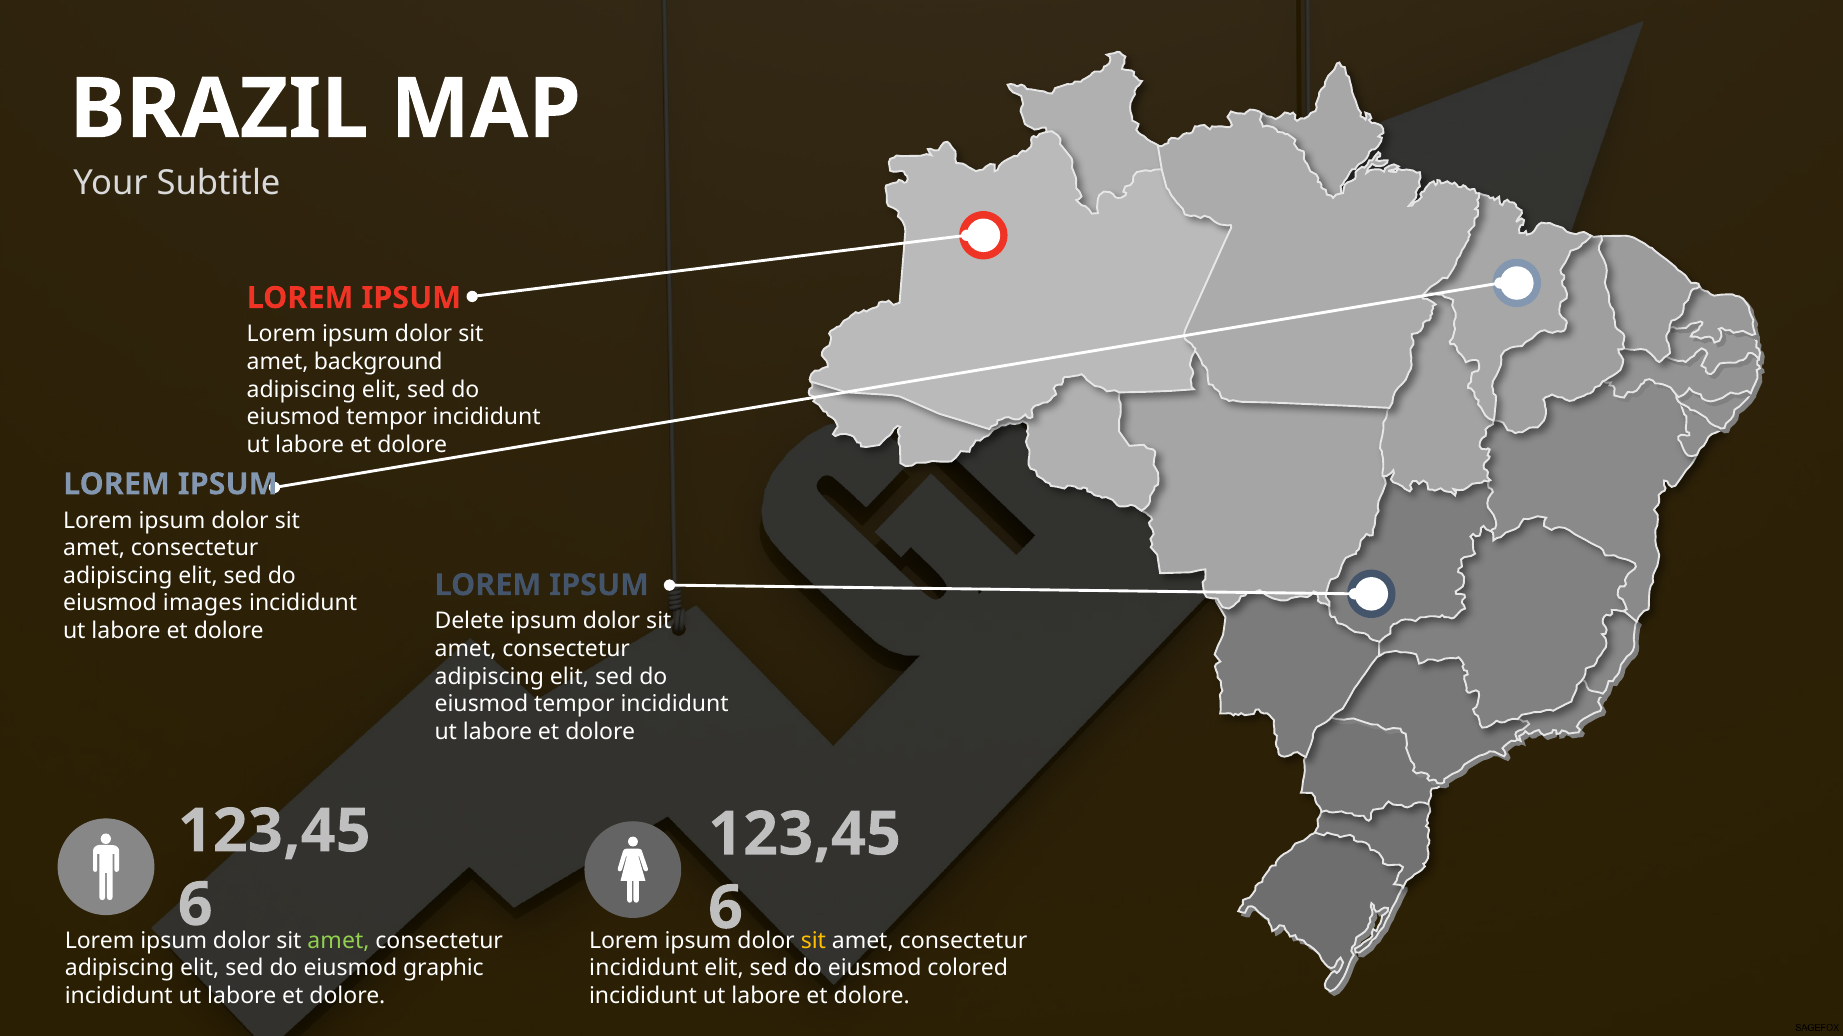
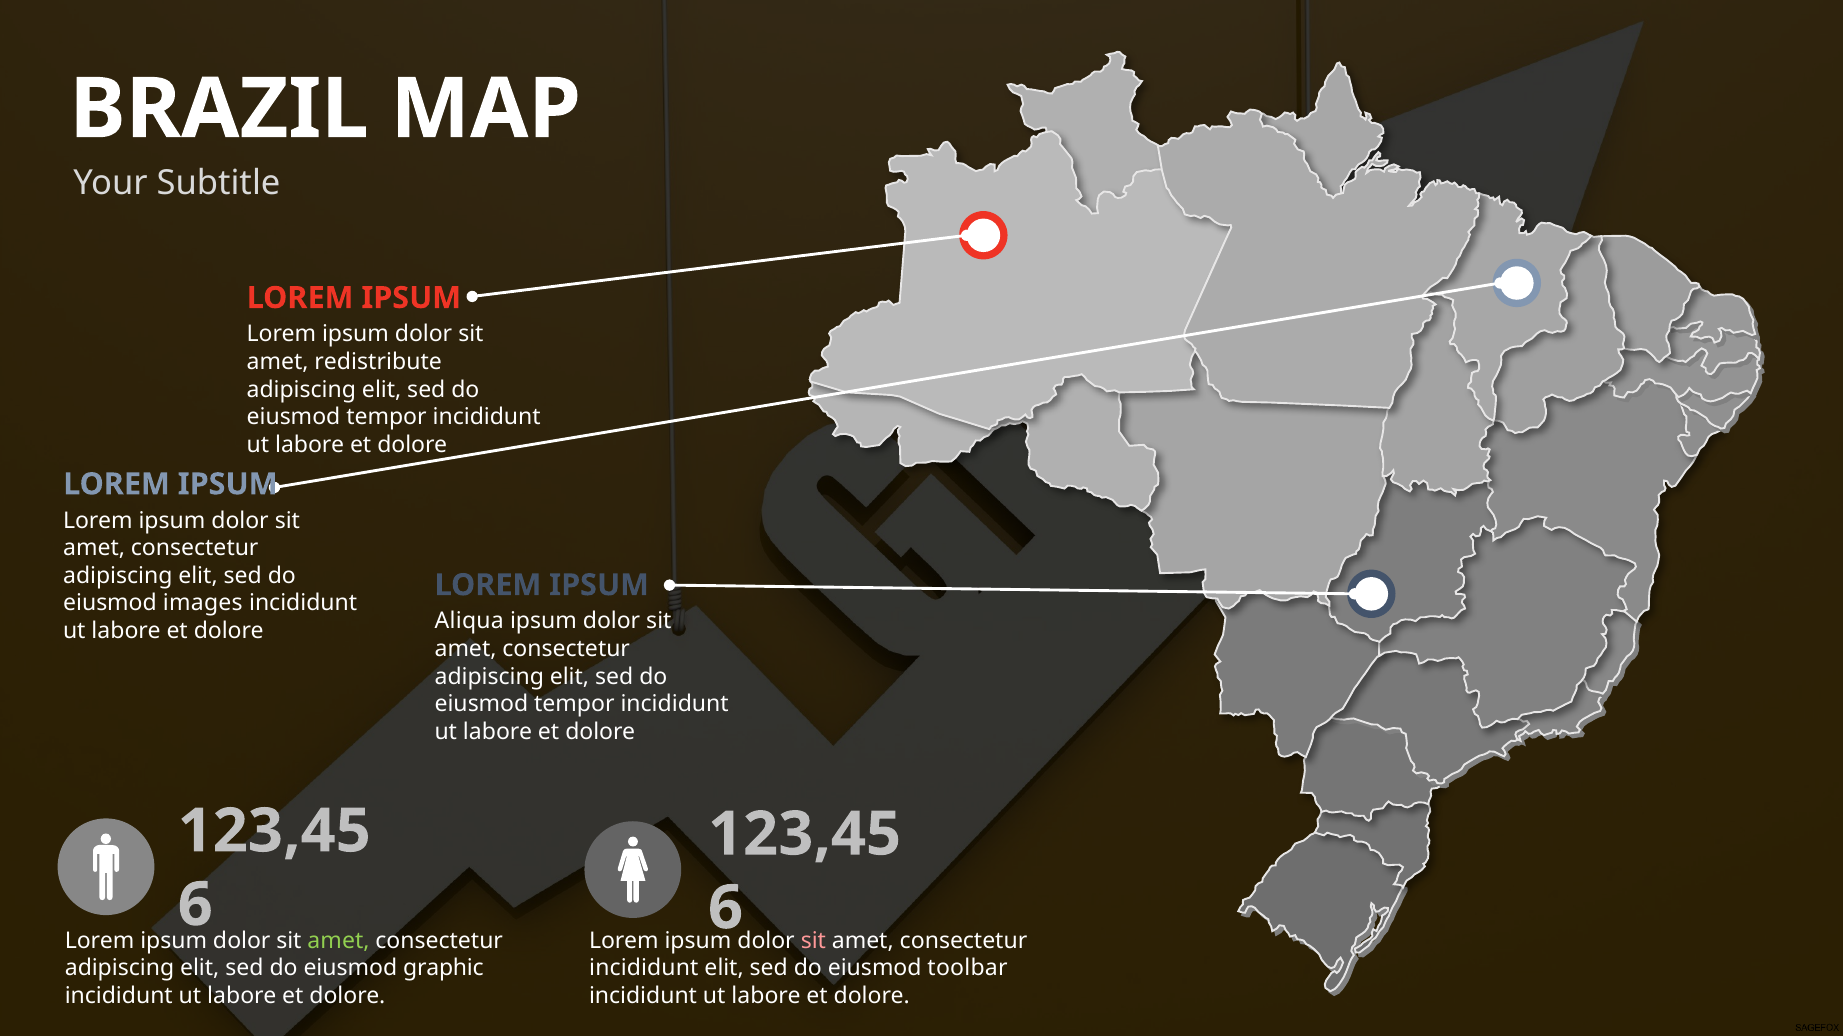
background: background -> redistribute
Delete: Delete -> Aliqua
sit at (813, 941) colour: yellow -> pink
colored: colored -> toolbar
